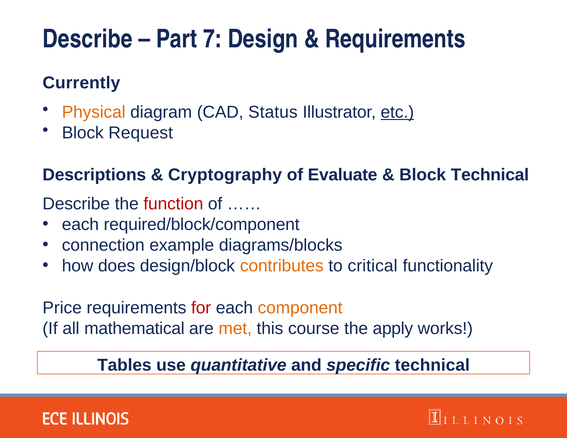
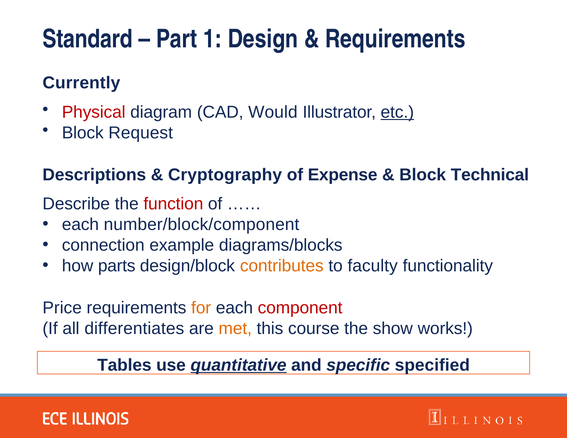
Describe at (88, 39): Describe -> Standard
7: 7 -> 1
Physical colour: orange -> red
Status: Status -> Would
Evaluate: Evaluate -> Expense
required/block/component: required/block/component -> number/block/component
does: does -> parts
critical: critical -> faculty
for colour: red -> orange
component colour: orange -> red
mathematical: mathematical -> differentiates
apply: apply -> show
quantitative underline: none -> present
specific technical: technical -> specified
